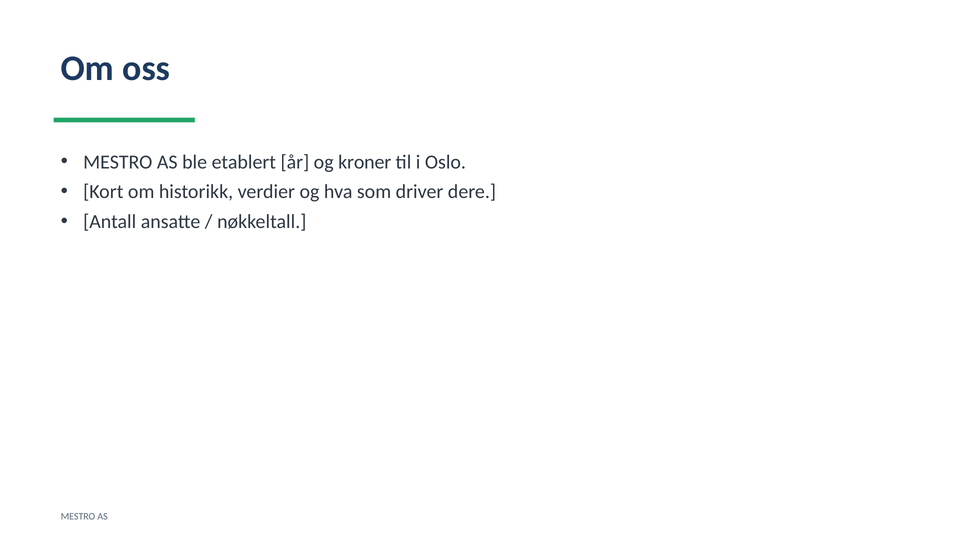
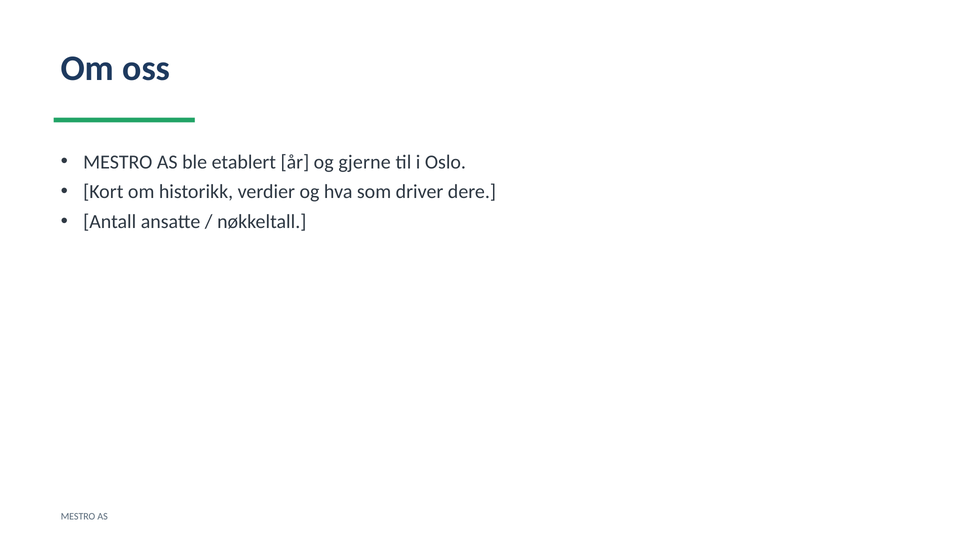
kroner: kroner -> gjerne
